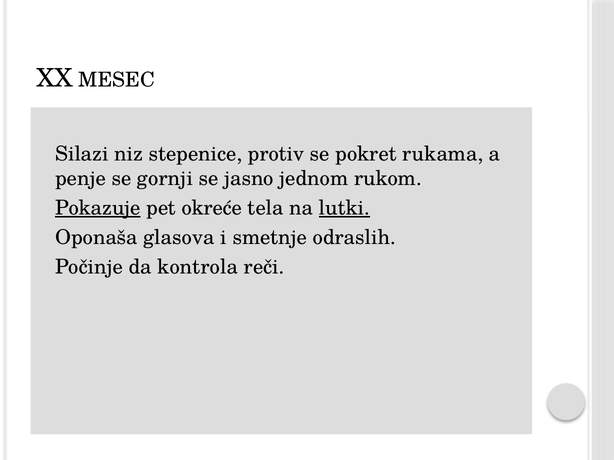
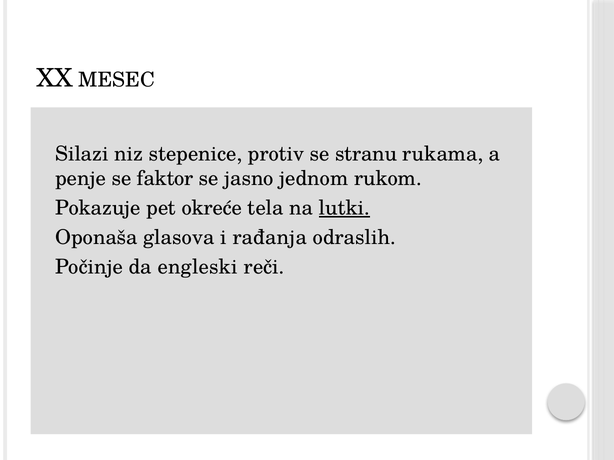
pokret: pokret -> stranu
gornji: gornji -> faktor
Pokazuje underline: present -> none
smetnje: smetnje -> rađanja
kontrola: kontrola -> engleski
